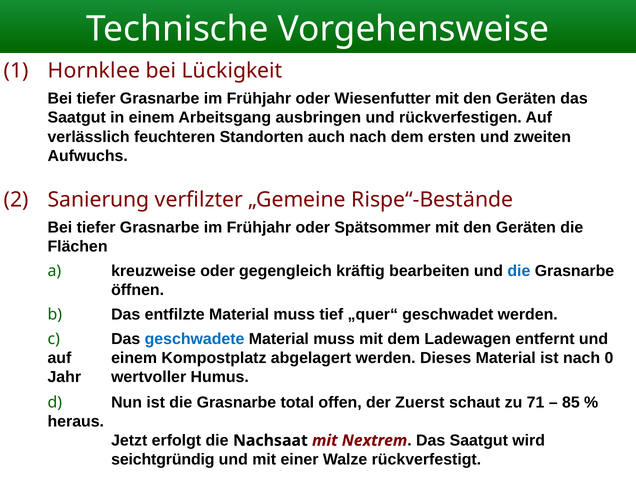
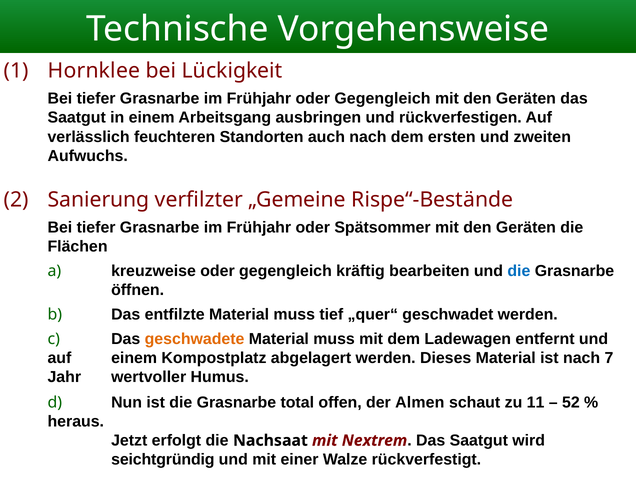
Frühjahr oder Wiesenfutter: Wiesenfutter -> Gegengleich
geschwadete colour: blue -> orange
0: 0 -> 7
Zuerst: Zuerst -> Almen
71: 71 -> 11
85: 85 -> 52
